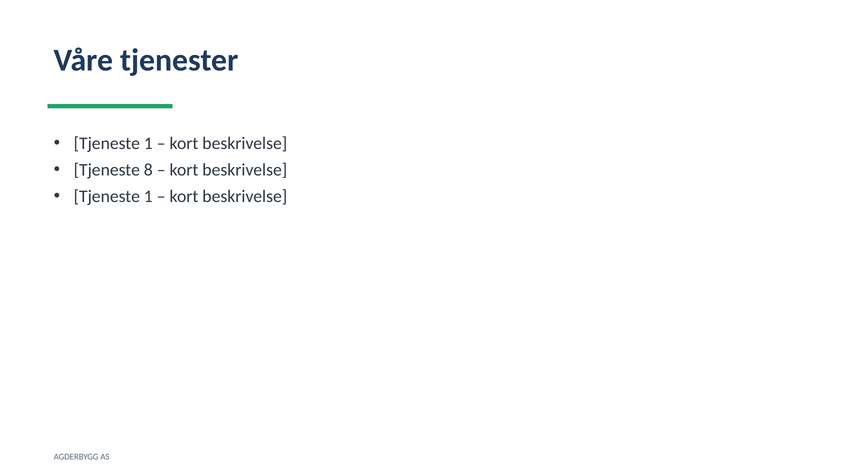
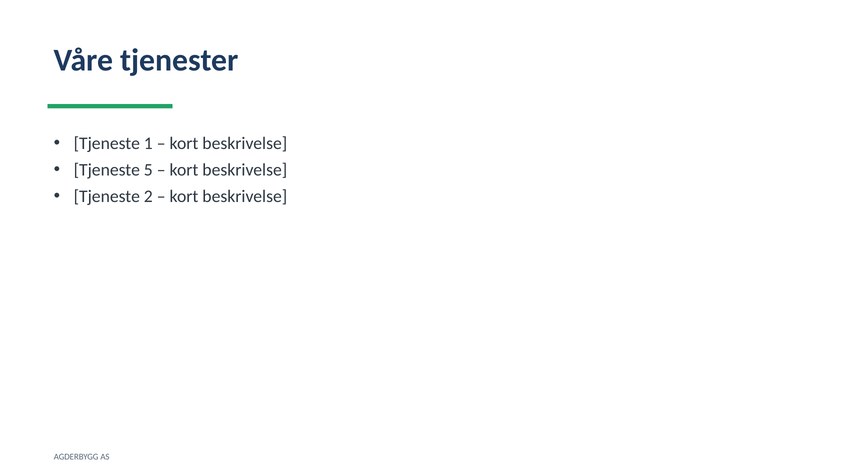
8: 8 -> 5
1 at (148, 196): 1 -> 2
